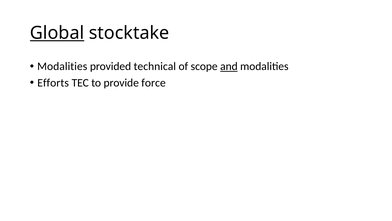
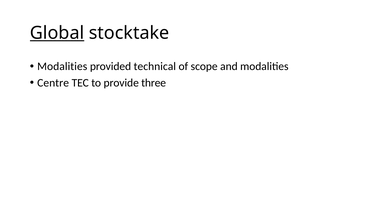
and underline: present -> none
Efforts: Efforts -> Centre
force: force -> three
